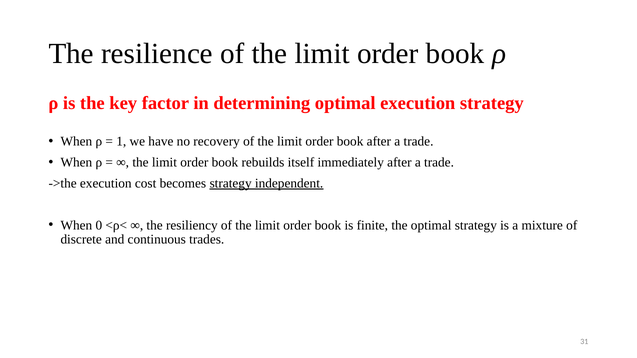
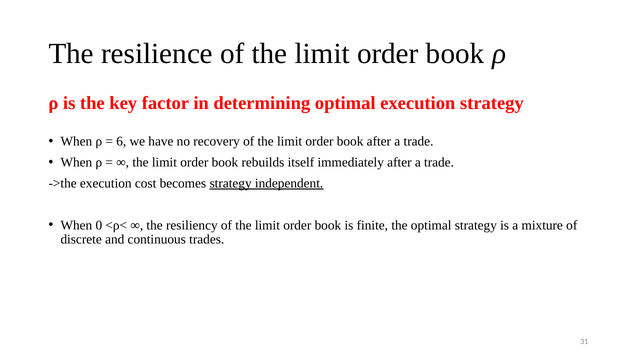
1: 1 -> 6
